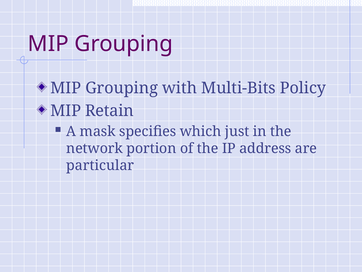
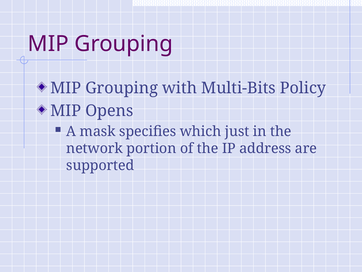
Retain: Retain -> Opens
particular: particular -> supported
